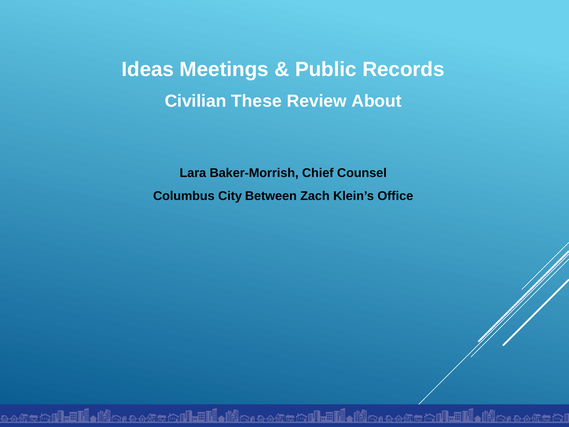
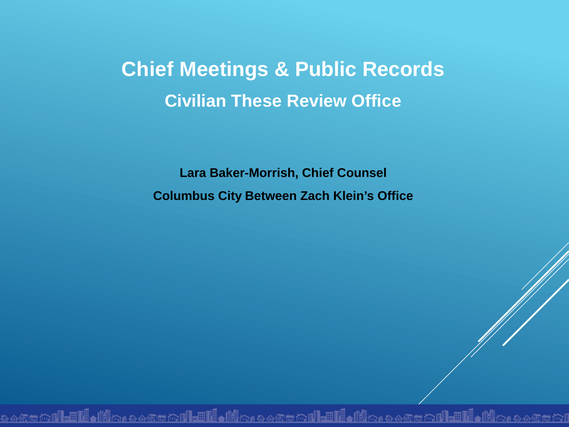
Ideas at (148, 69): Ideas -> Chief
Review About: About -> Office
